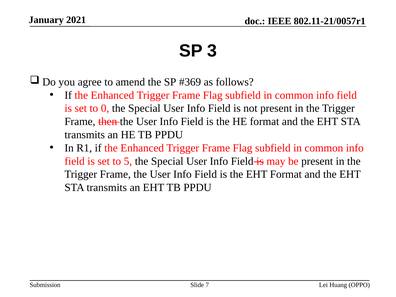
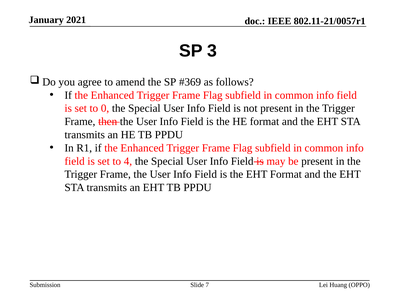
5: 5 -> 4
